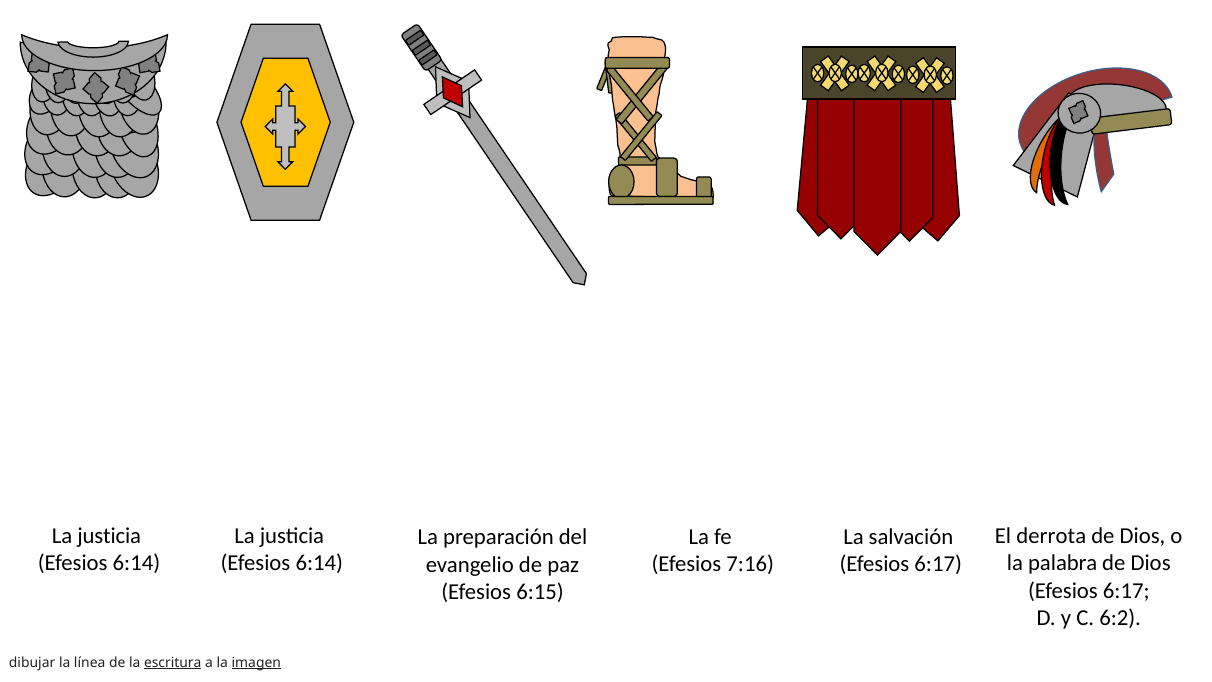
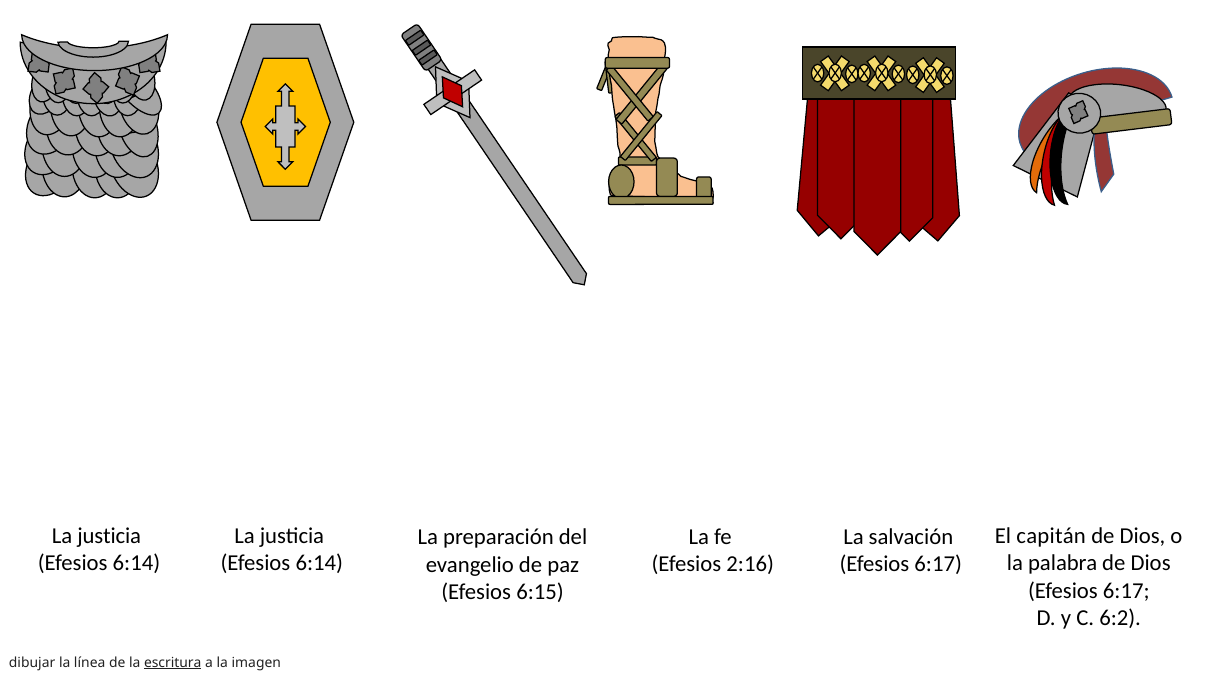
derrota: derrota -> capitán
7:16: 7:16 -> 2:16
imagen underline: present -> none
